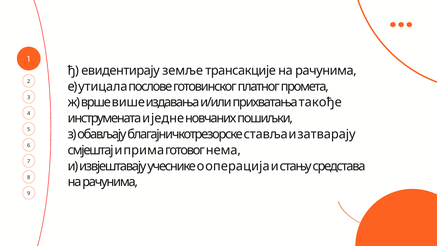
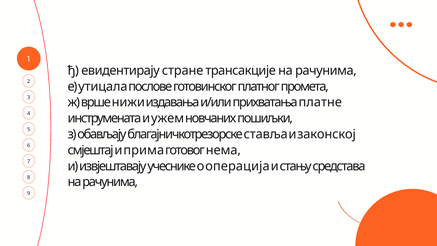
земље: земље -> стране
више: више -> нижи
такође: такође -> платне
једне: једне -> ужем
затварају: затварају -> законској
